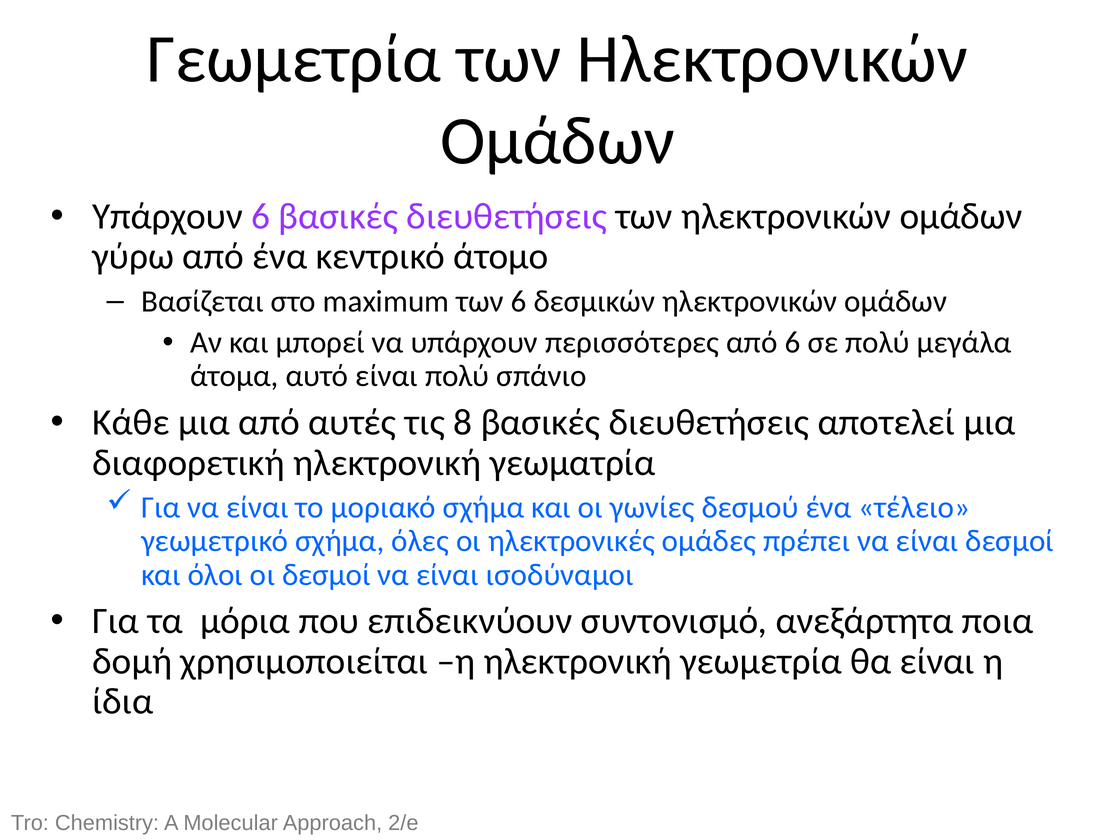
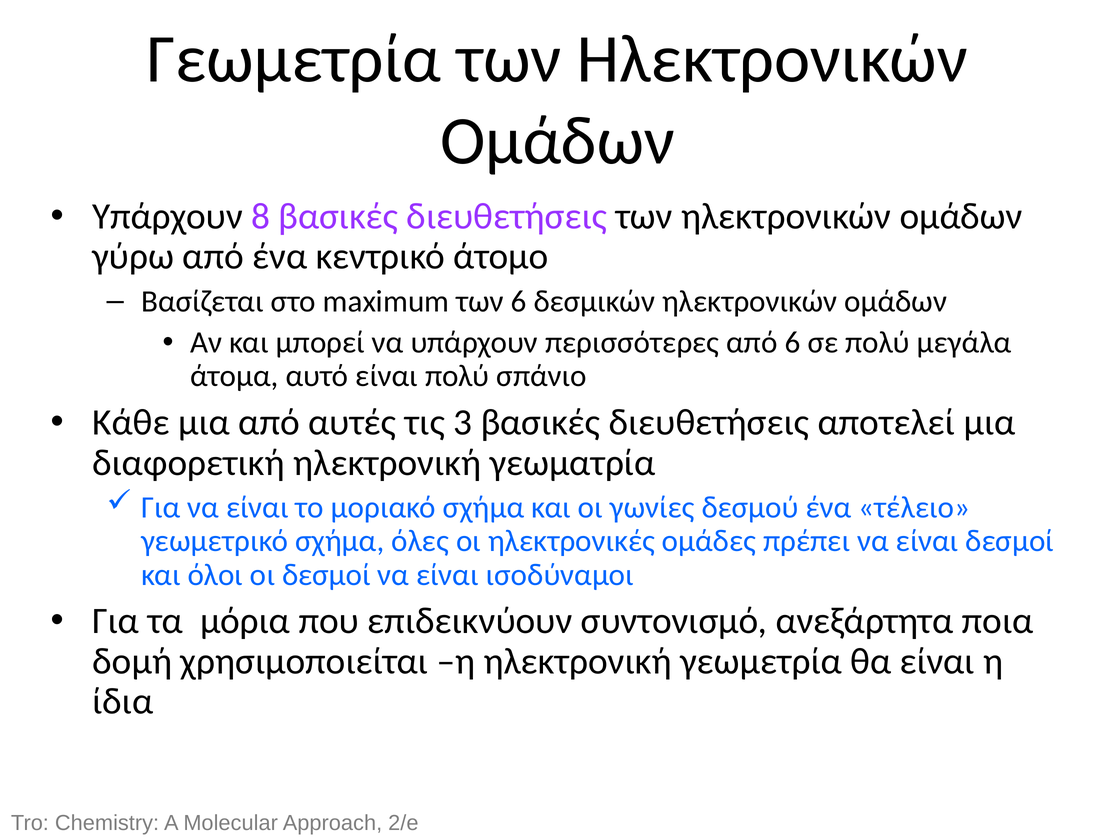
Υπάρχουν 6: 6 -> 8
8: 8 -> 3
